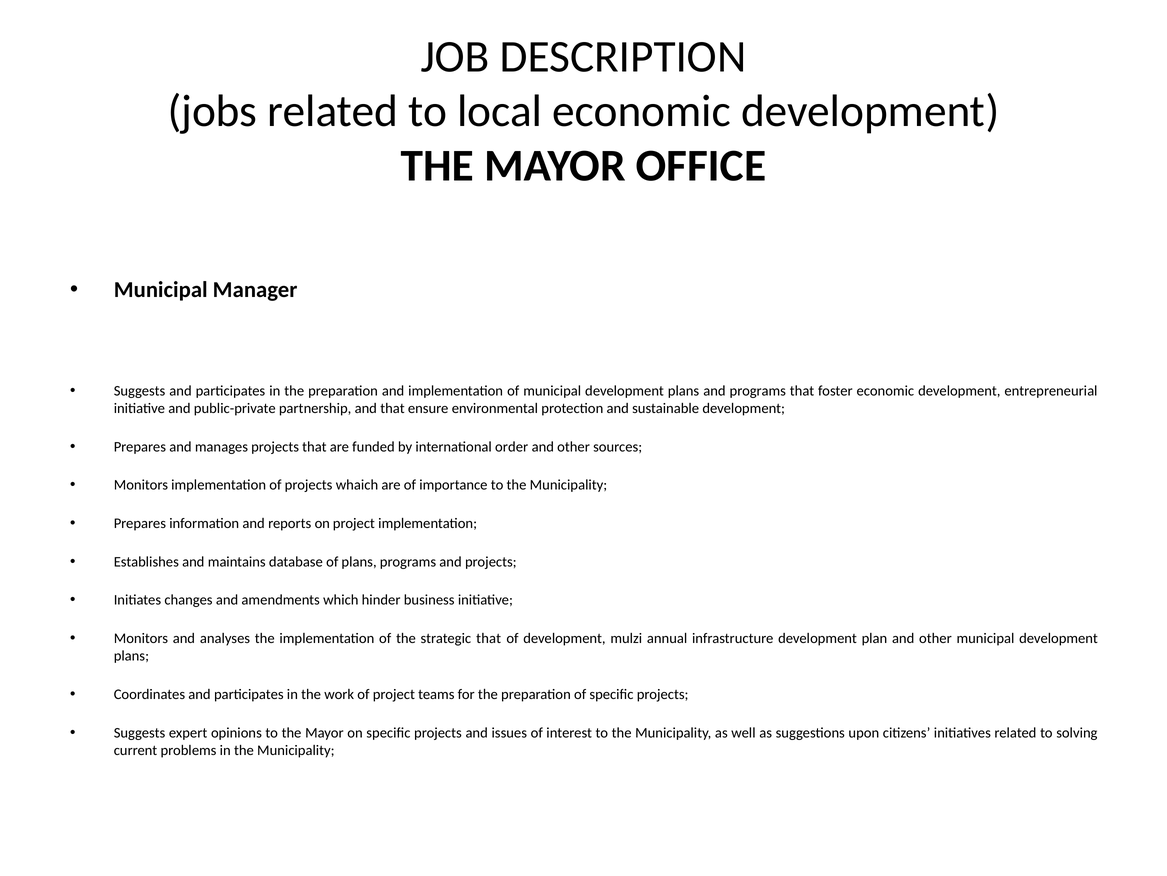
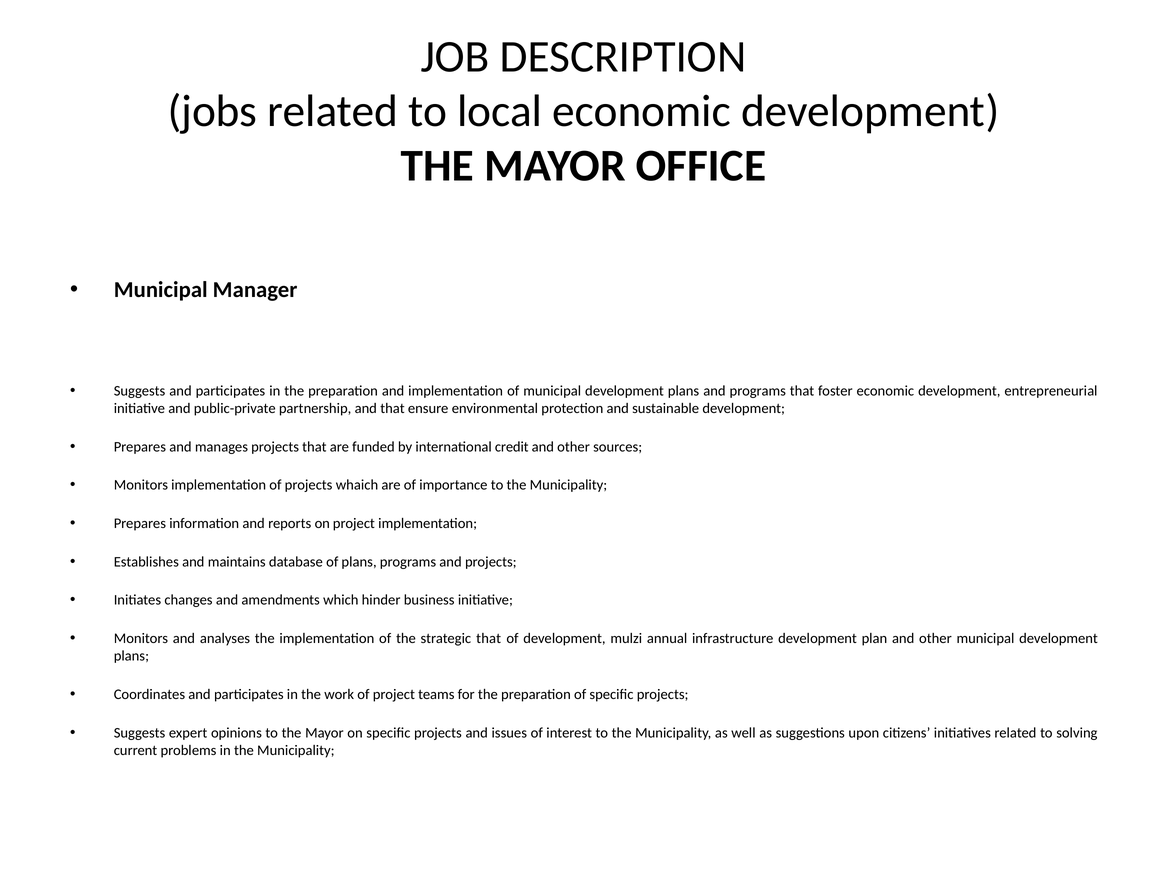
order: order -> credit
